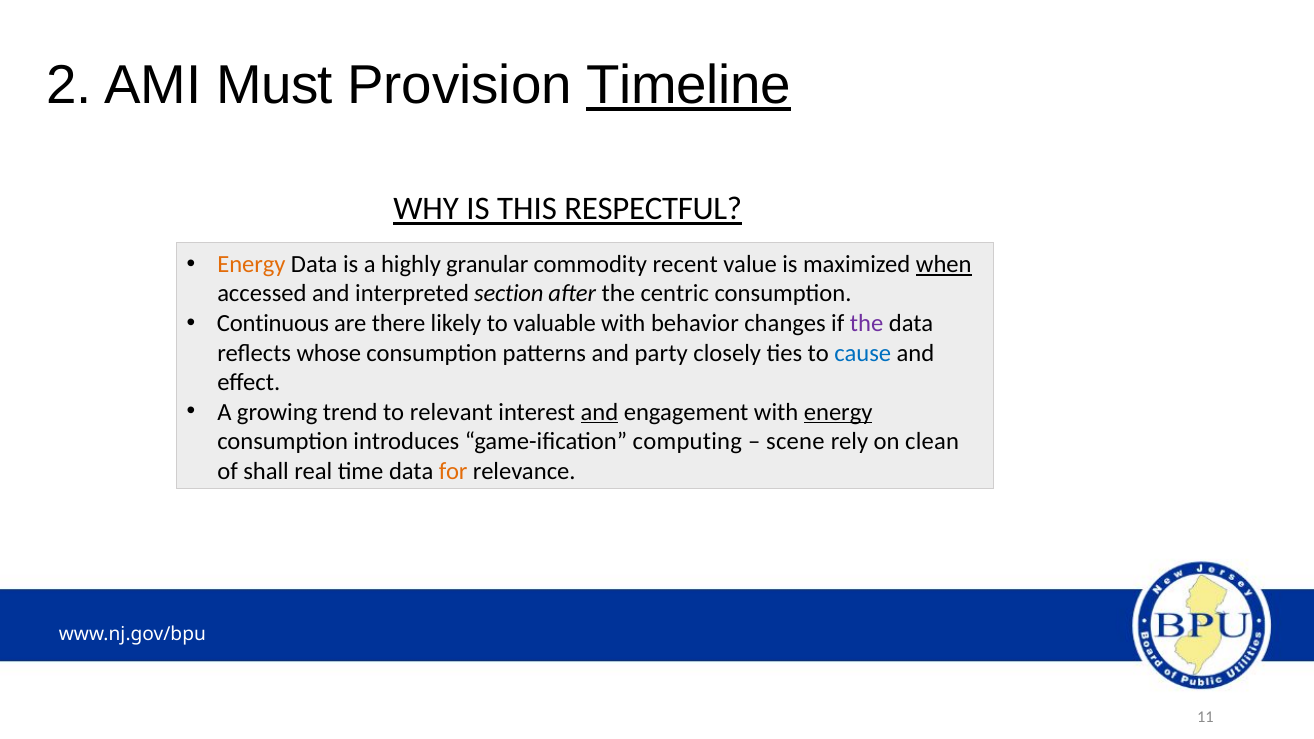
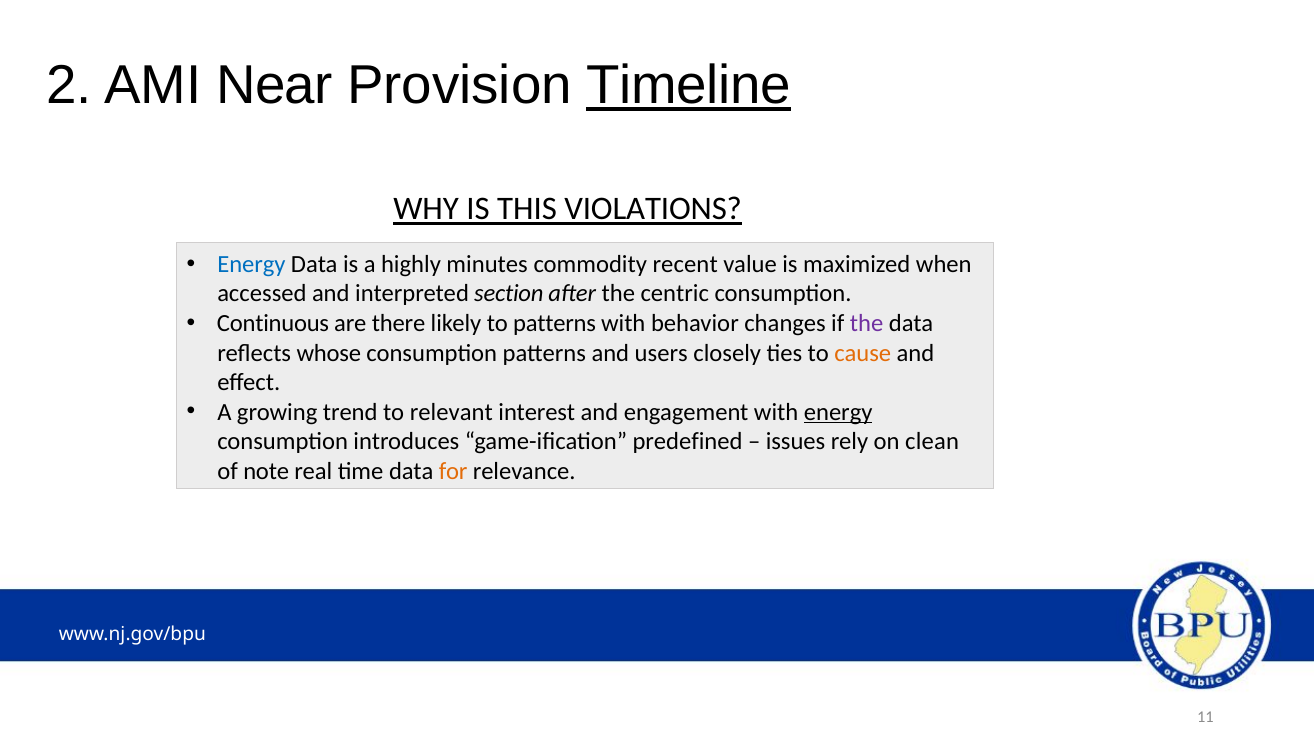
Must: Must -> Near
RESPECTFUL: RESPECTFUL -> VIOLATIONS
Energy at (251, 264) colour: orange -> blue
granular: granular -> minutes
when underline: present -> none
to valuable: valuable -> patterns
party: party -> users
cause colour: blue -> orange
and at (600, 412) underline: present -> none
computing: computing -> predefined
scene: scene -> issues
shall: shall -> note
